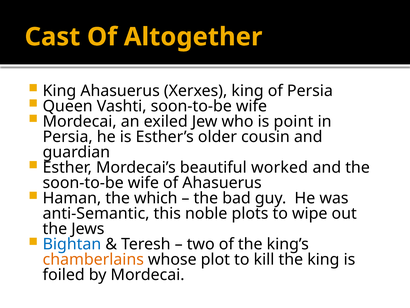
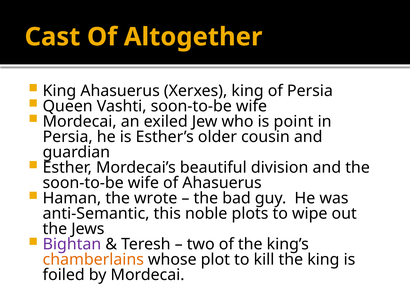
worked: worked -> division
which: which -> wrote
Bightan colour: blue -> purple
